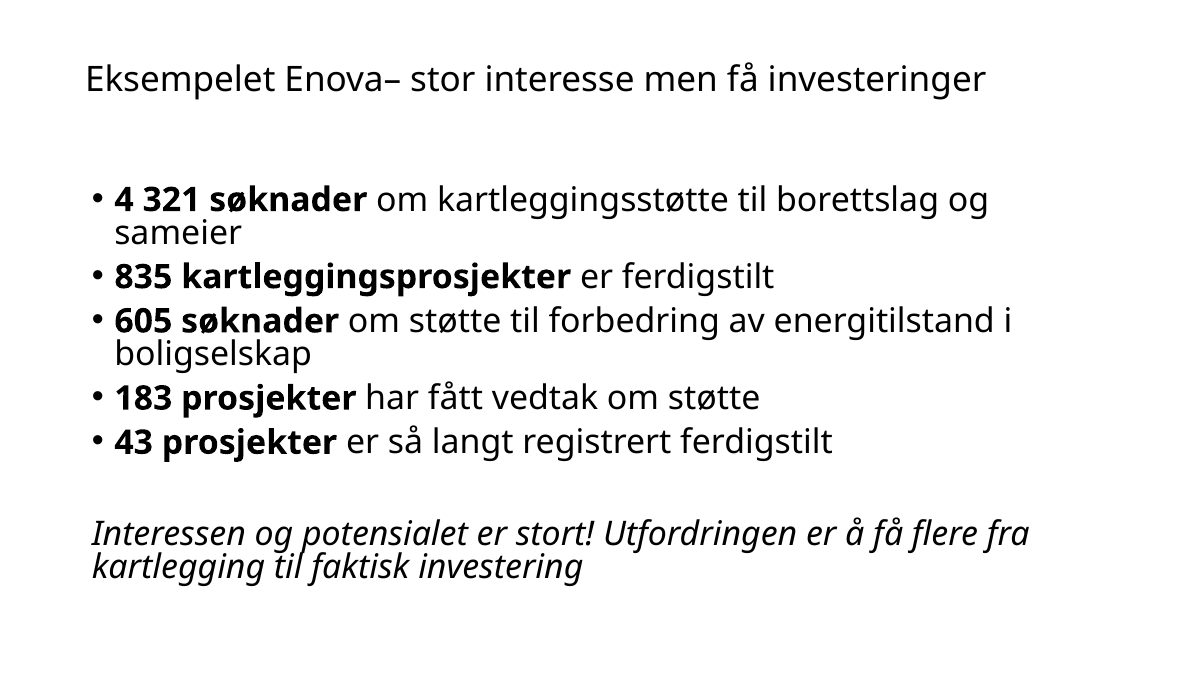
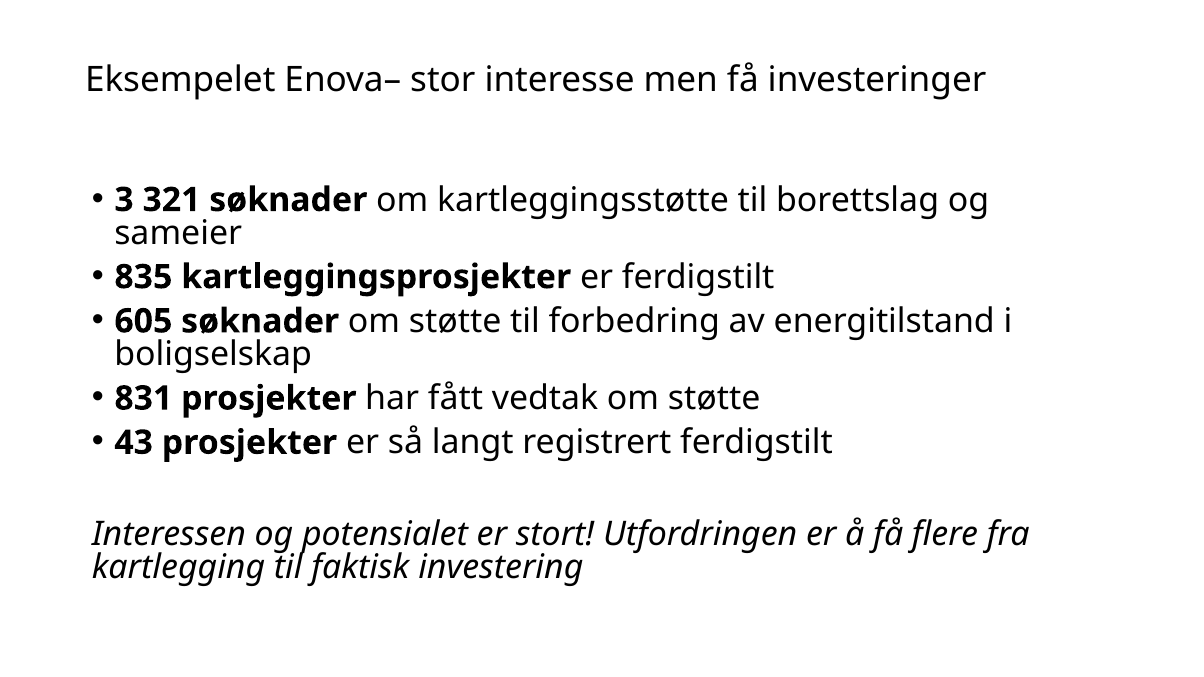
4: 4 -> 3
183: 183 -> 831
